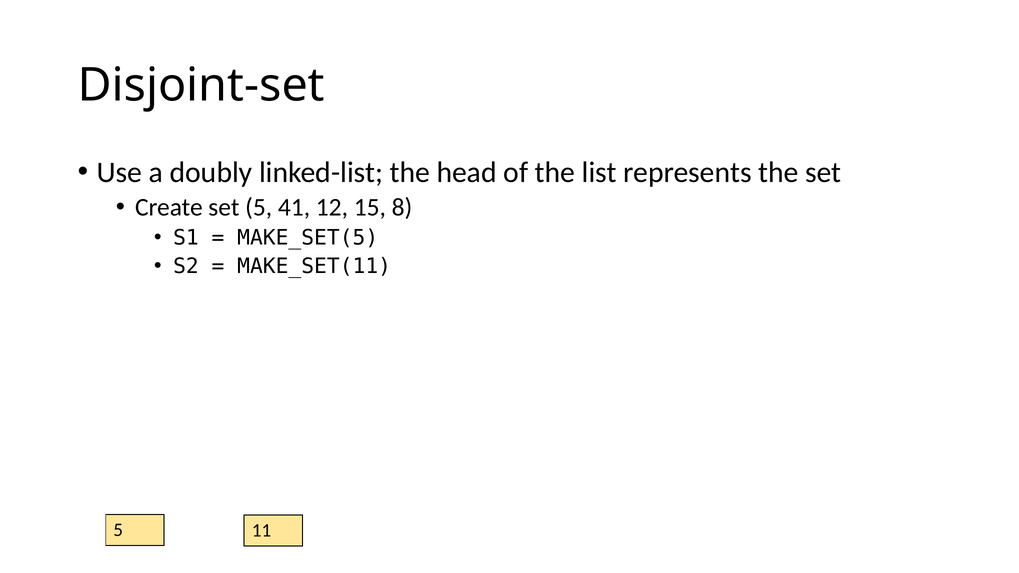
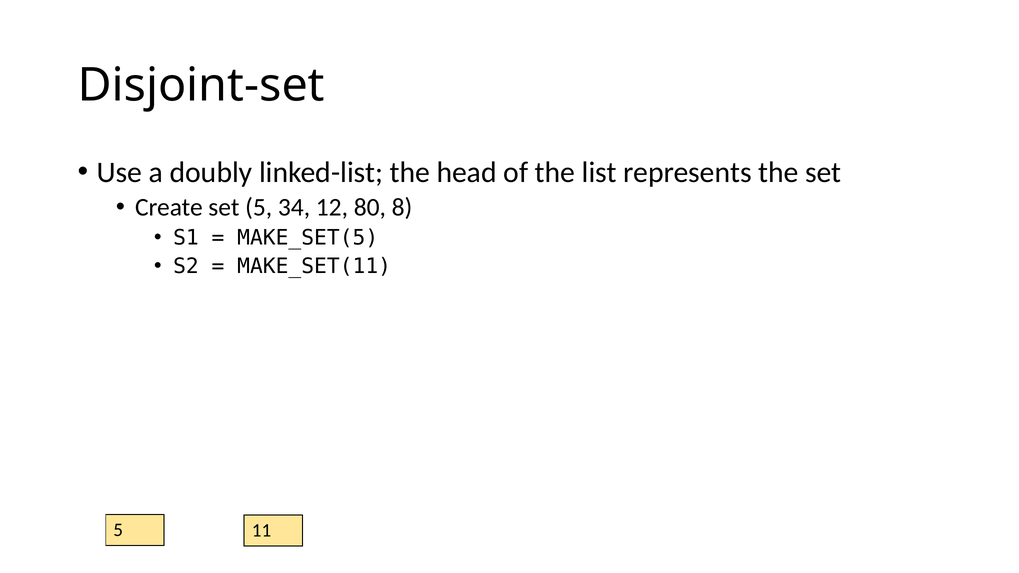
41: 41 -> 34
15: 15 -> 80
